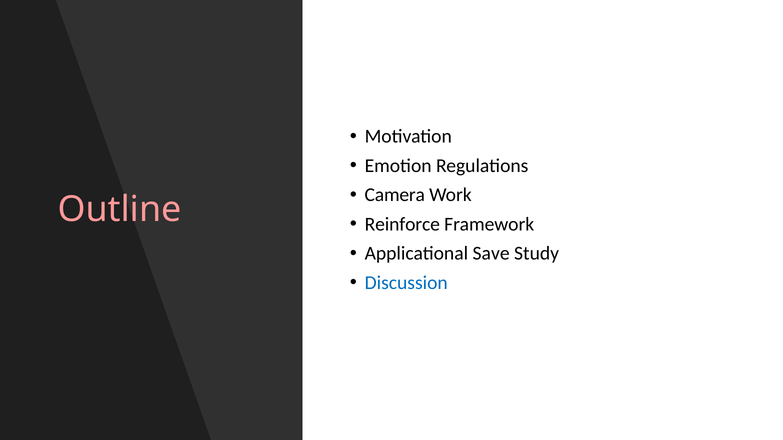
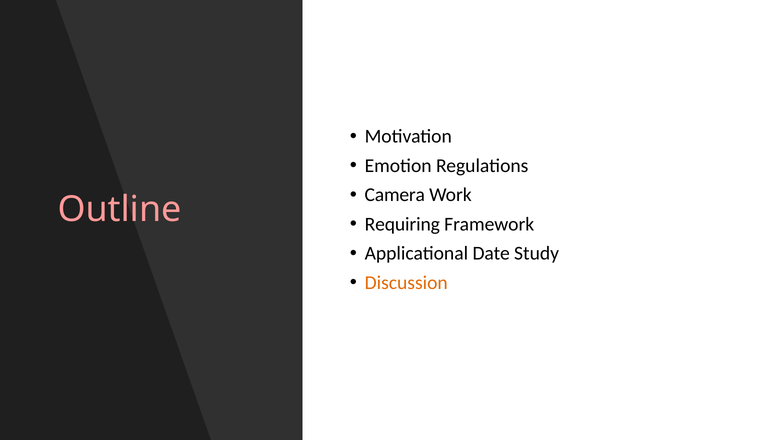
Reinforce: Reinforce -> Requiring
Save: Save -> Date
Discussion colour: blue -> orange
